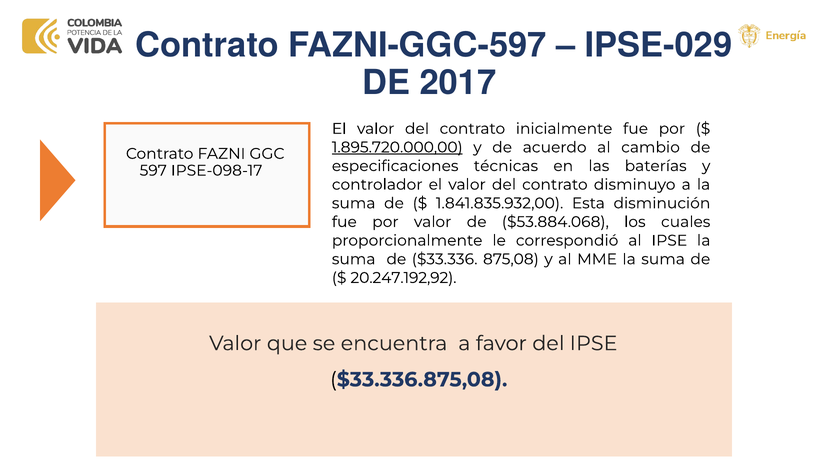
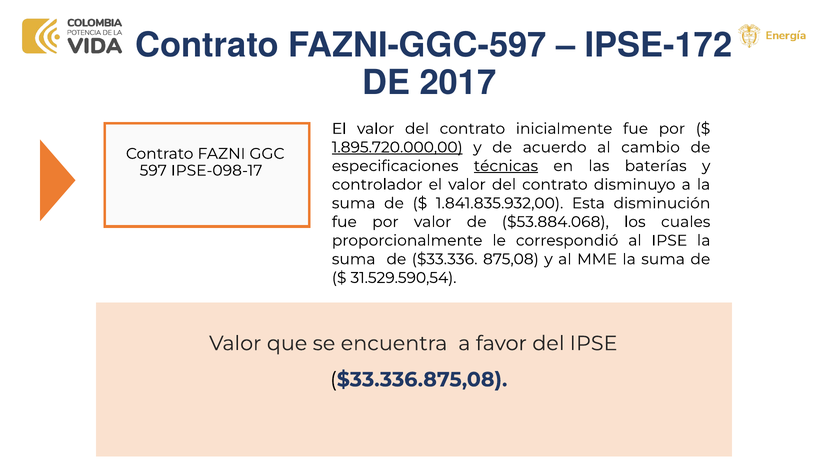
IPSE-029: IPSE-029 -> IPSE-172
técnicas underline: none -> present
20.247.192,92: 20.247.192,92 -> 31.529.590,54
